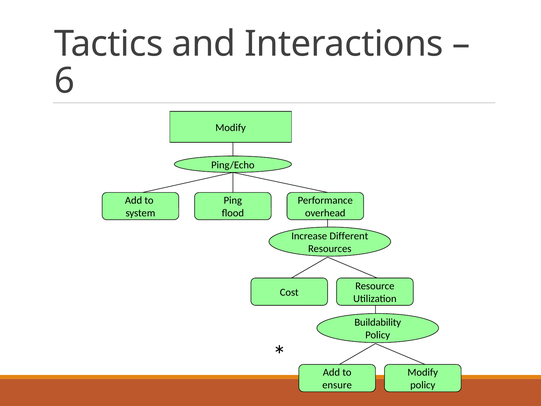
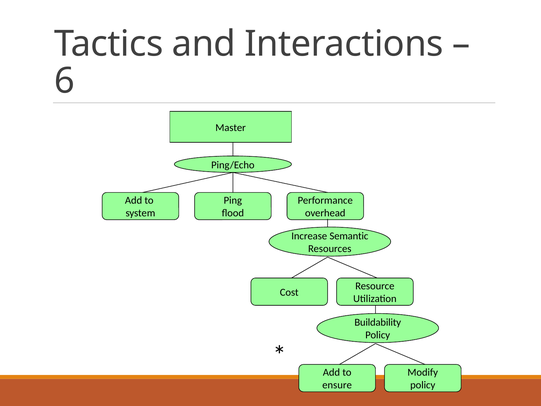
Modify at (231, 128): Modify -> Master
Different: Different -> Semantic
